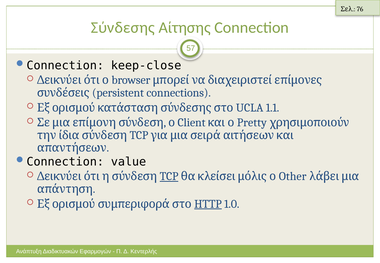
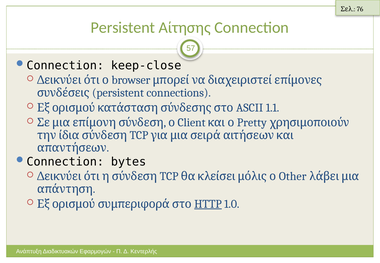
Σύνδεσης at (123, 28): Σύνδεσης -> Persistent
UCLA: UCLA -> ASCII
value: value -> bytes
TCP at (169, 176) underline: present -> none
